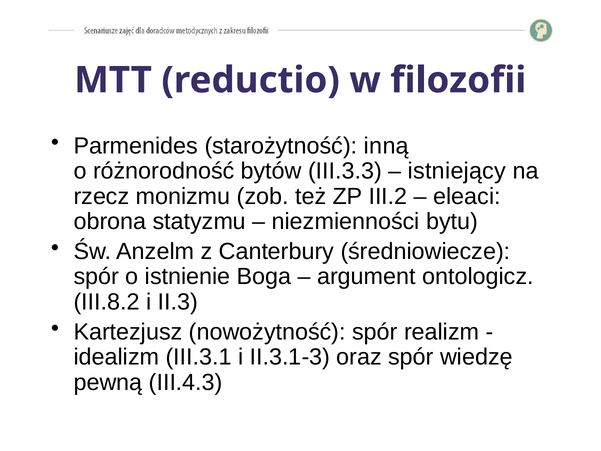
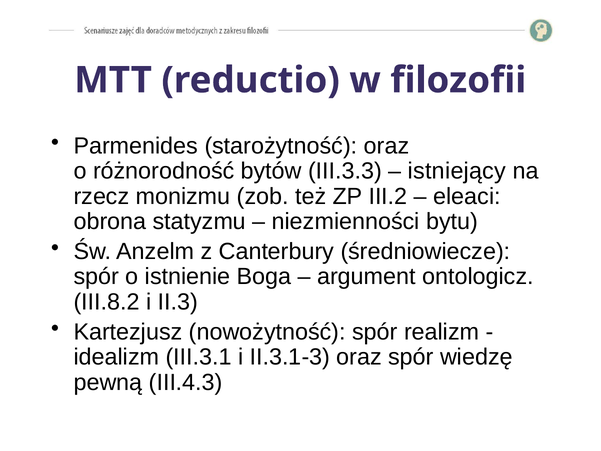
starożytność inną: inną -> oraz
